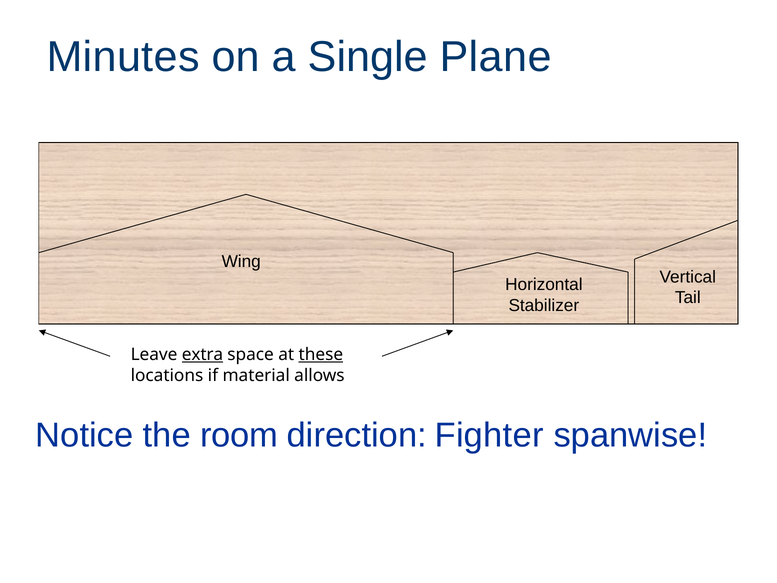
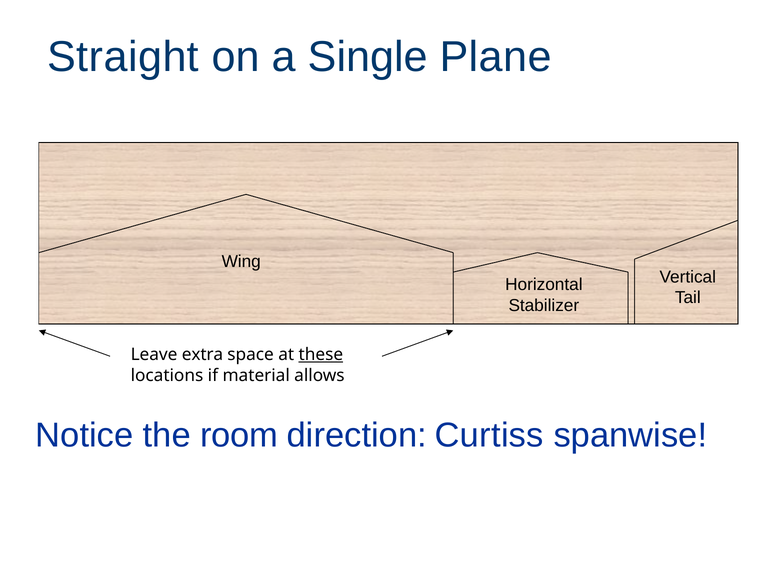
Minutes: Minutes -> Straight
extra underline: present -> none
Fighter: Fighter -> Curtiss
